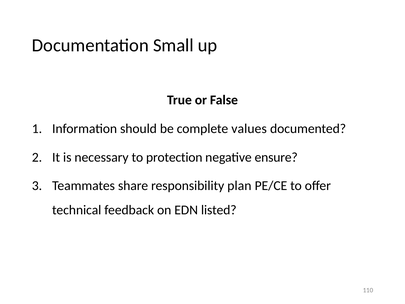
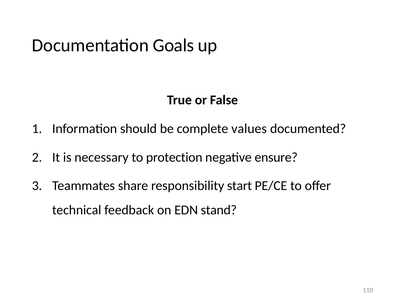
Small: Small -> Goals
plan: plan -> start
listed: listed -> stand
